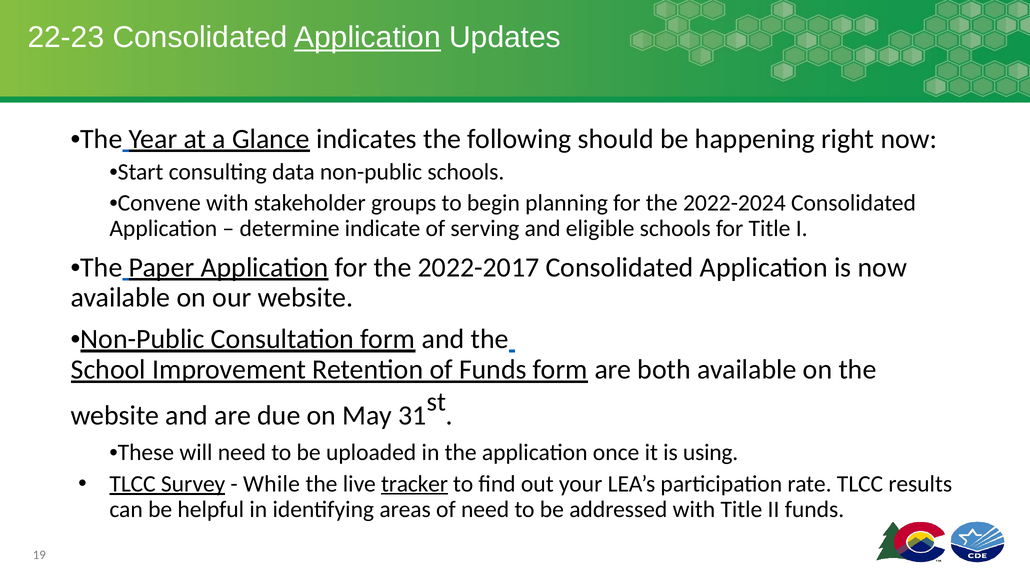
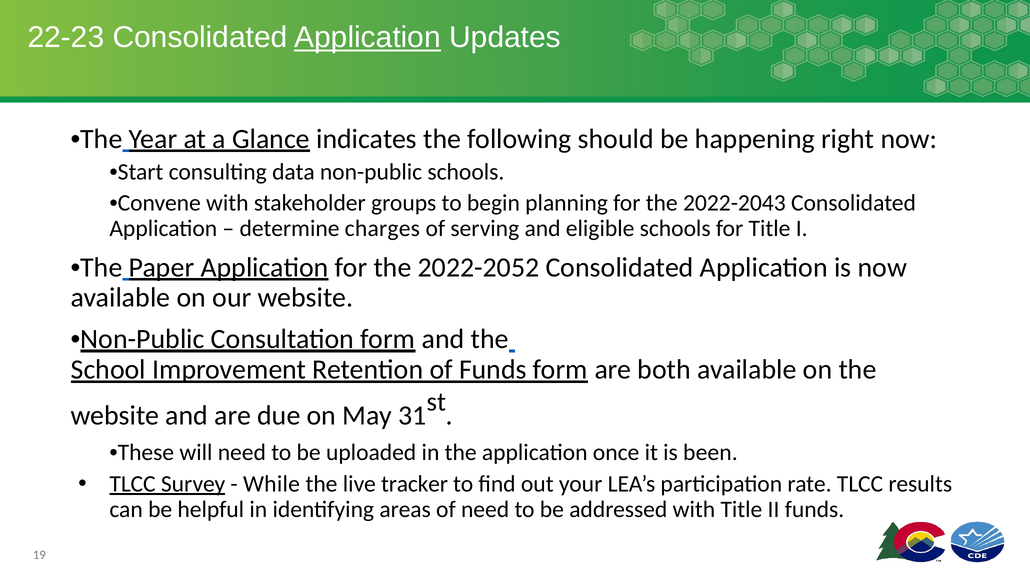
2022-2024: 2022-2024 -> 2022-2043
indicate: indicate -> charges
2022-2017: 2022-2017 -> 2022-2052
using: using -> been
tracker underline: present -> none
